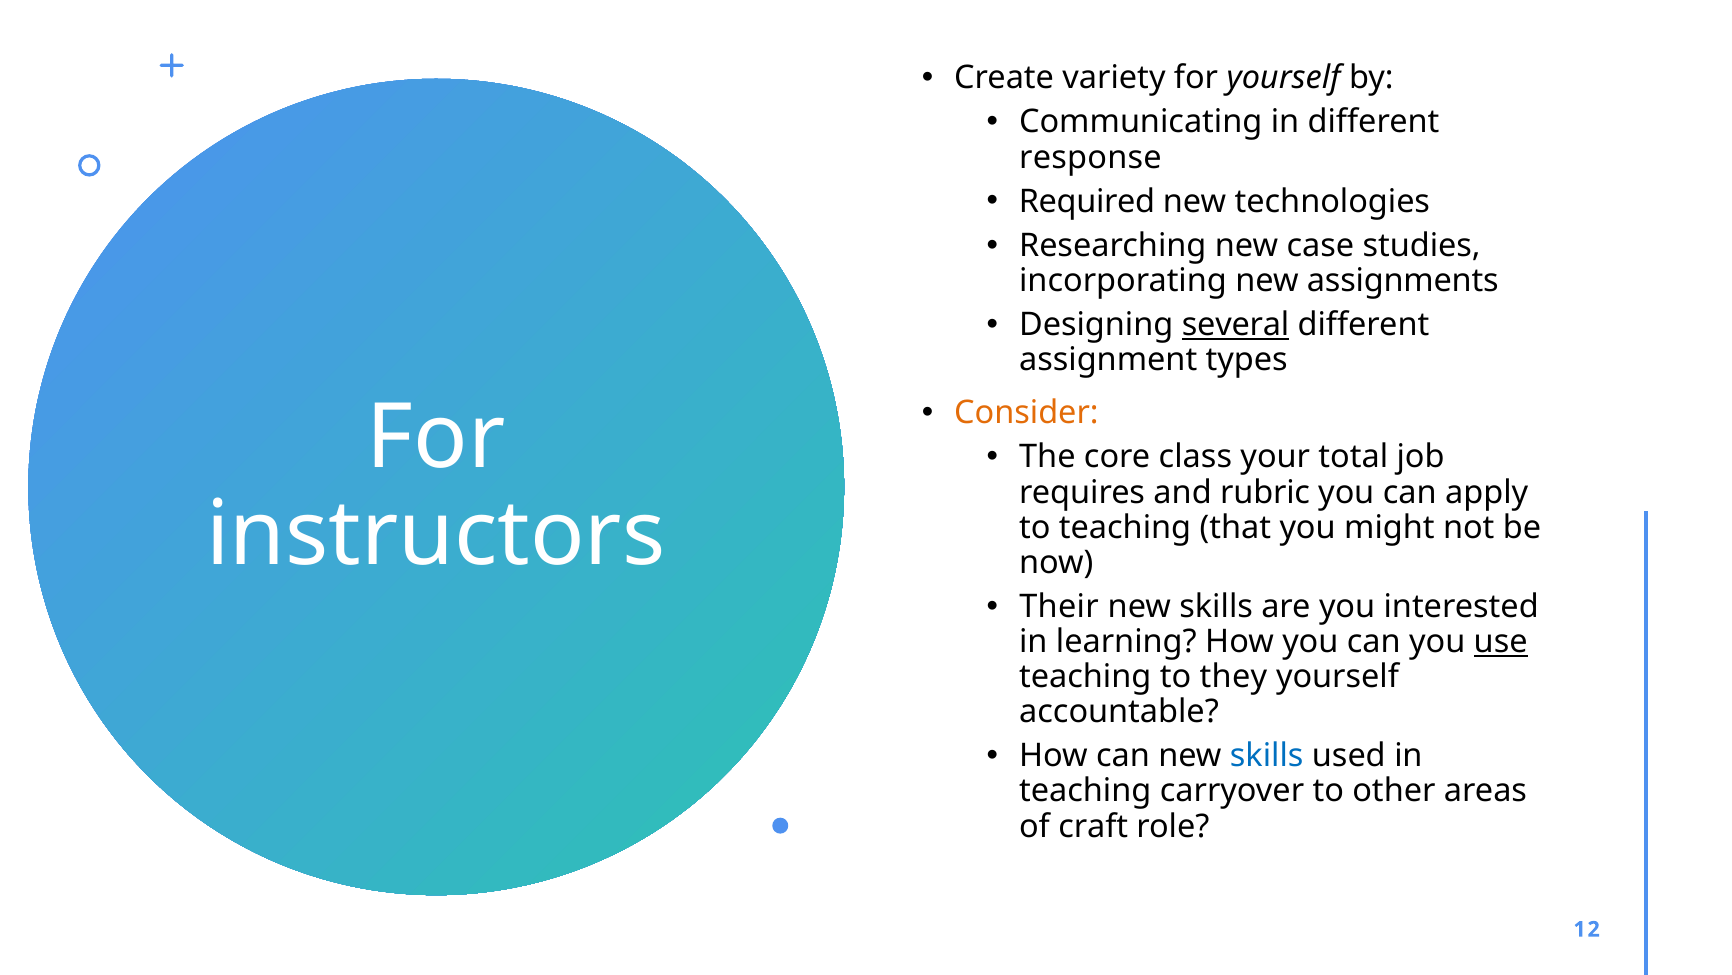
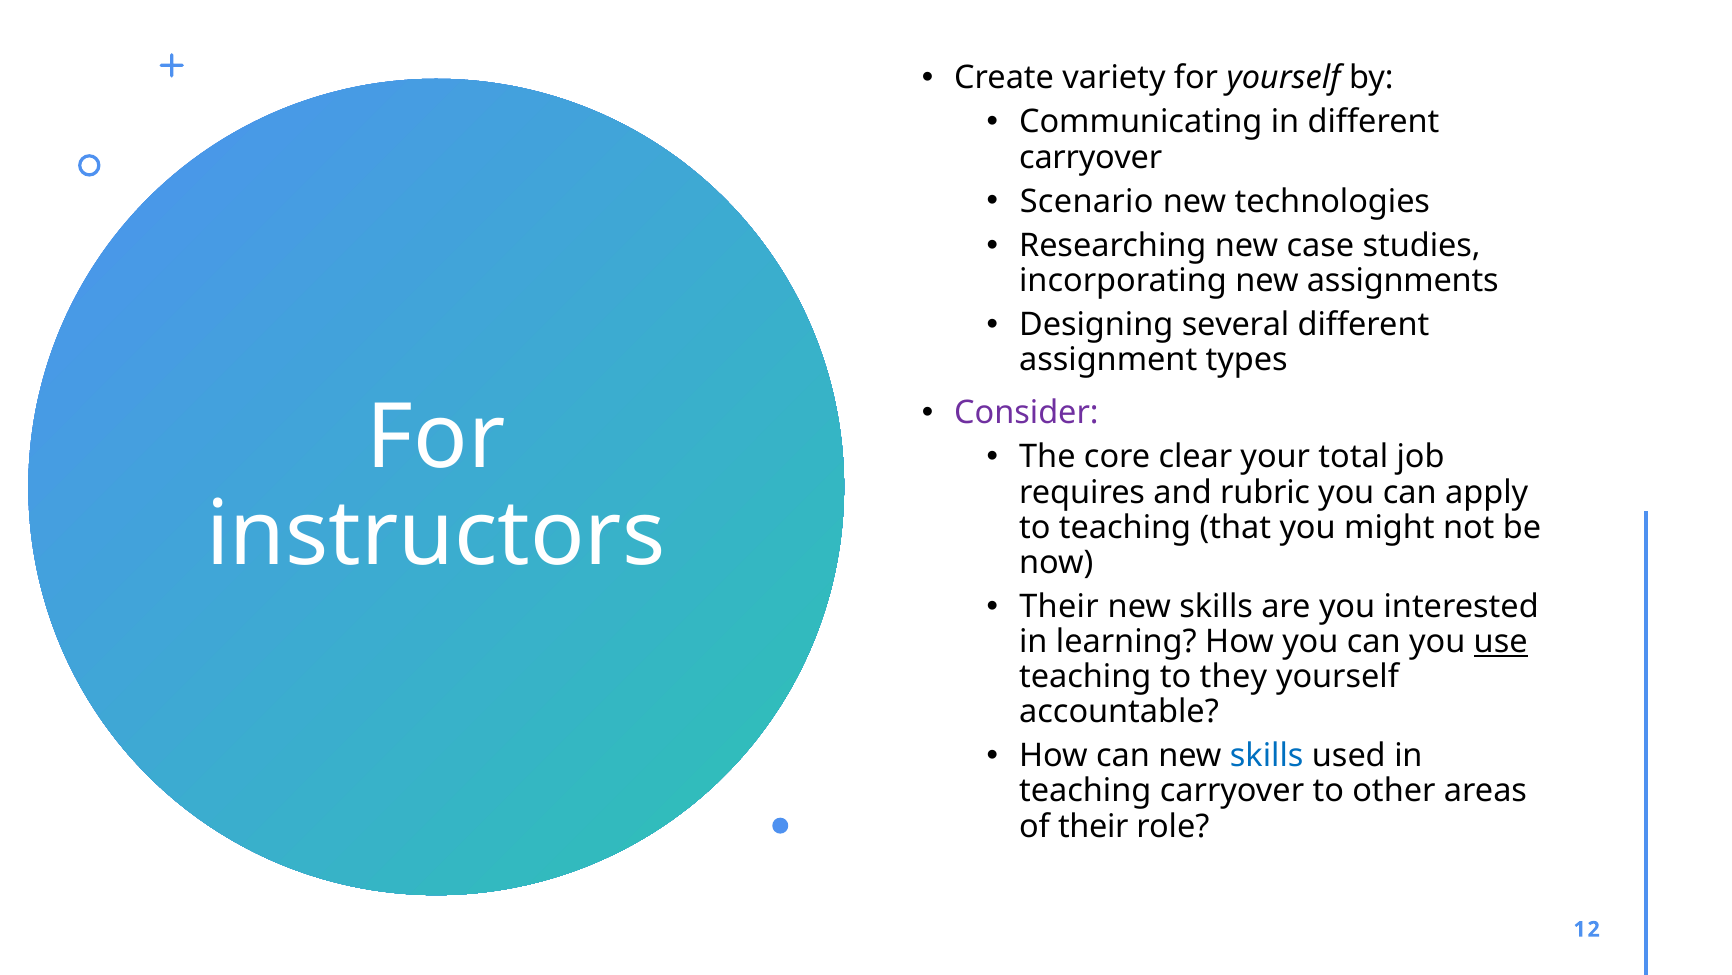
response at (1090, 157): response -> carryover
Required: Required -> Scenario
several underline: present -> none
Consider colour: orange -> purple
class: class -> clear
of craft: craft -> their
